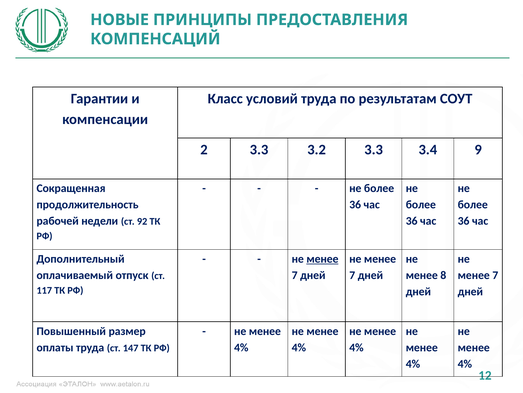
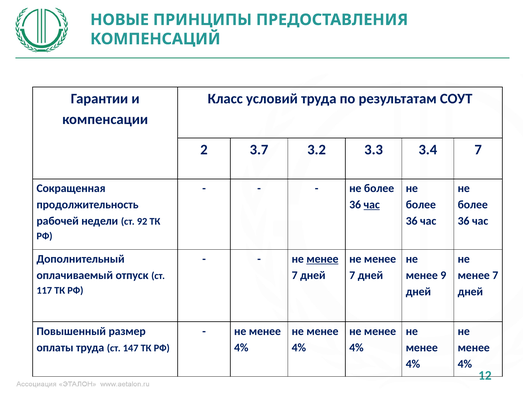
2 3.3: 3.3 -> 3.7
3.4 9: 9 -> 7
час at (372, 204) underline: none -> present
8: 8 -> 9
